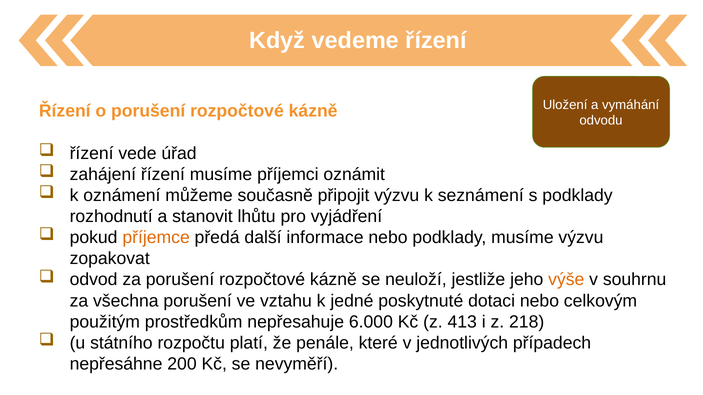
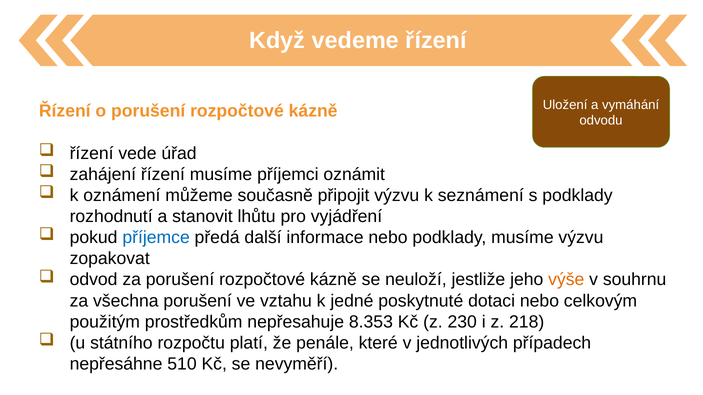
příjemce colour: orange -> blue
6.000: 6.000 -> 8.353
413: 413 -> 230
200: 200 -> 510
